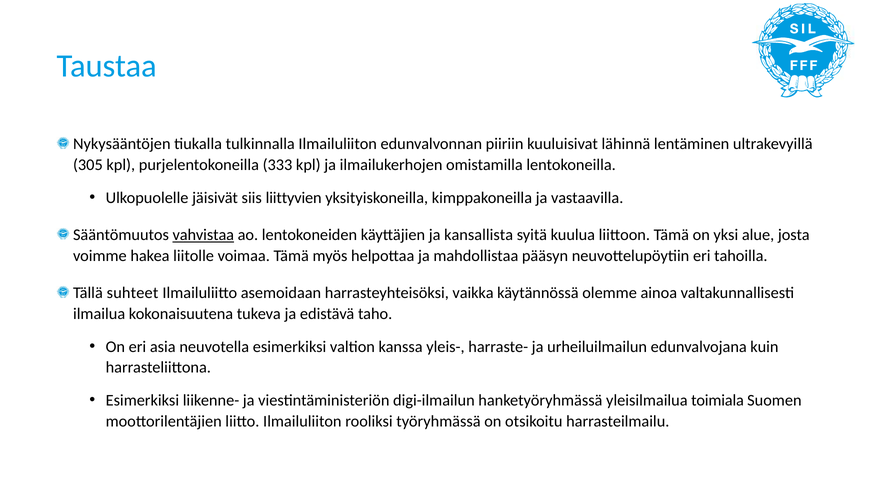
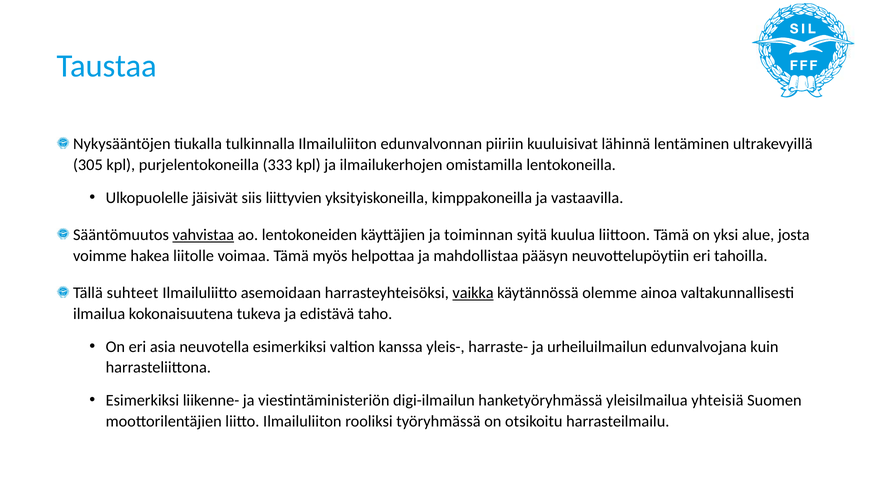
kansallista: kansallista -> toiminnan
vaikka underline: none -> present
toimiala: toimiala -> yhteisiä
